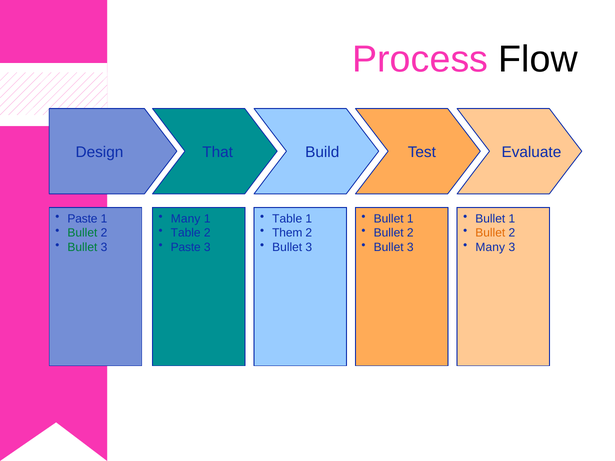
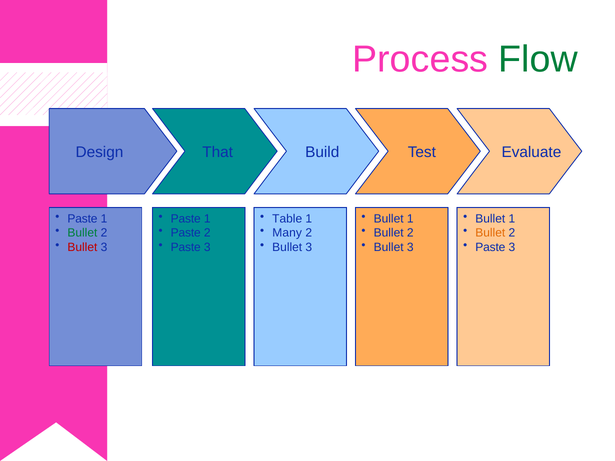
Flow colour: black -> green
Many at (186, 219): Many -> Paste
Table at (186, 233): Table -> Paste
Them: Them -> Many
Bullet at (82, 247) colour: green -> red
Many at (490, 247): Many -> Paste
